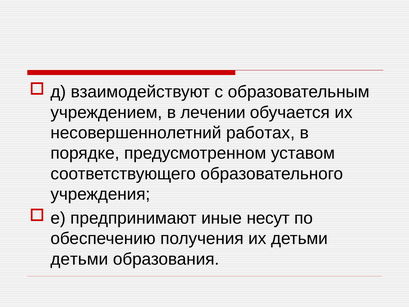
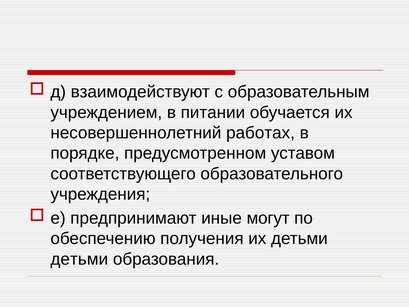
лечении: лечении -> питании
несут: несут -> могут
